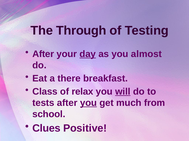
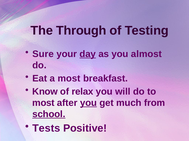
After at (43, 54): After -> Sure
a there: there -> most
Class: Class -> Know
will underline: present -> none
tests at (43, 103): tests -> most
school underline: none -> present
Clues: Clues -> Tests
